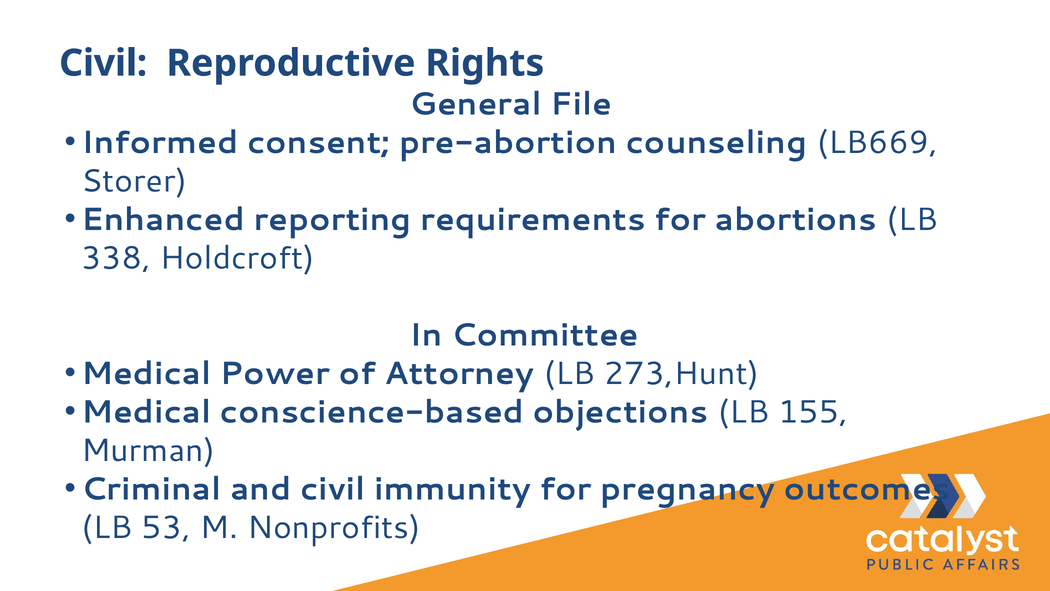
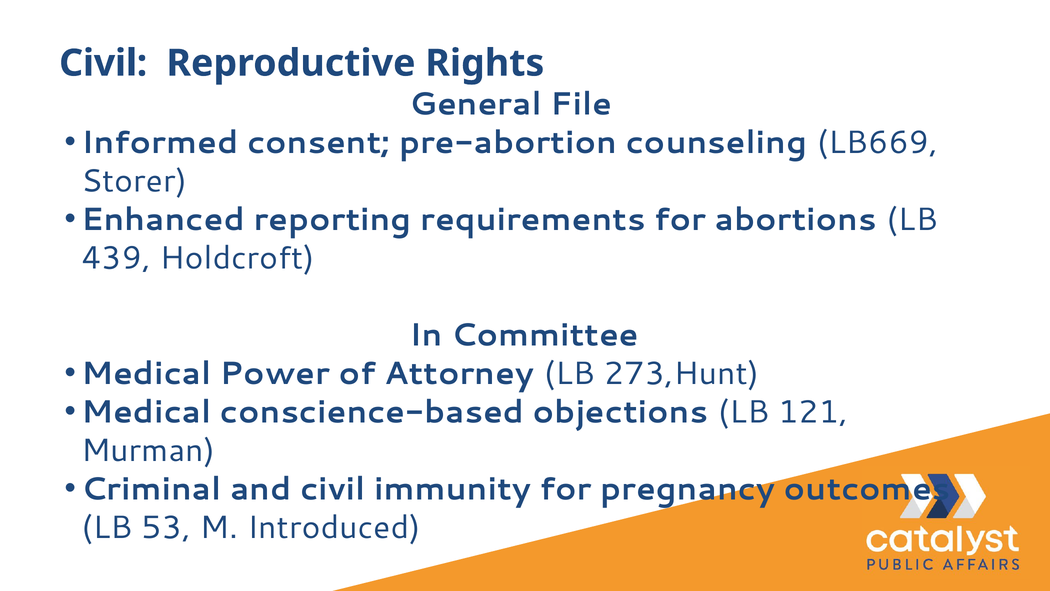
338: 338 -> 439
155: 155 -> 121
Nonprofits: Nonprofits -> Introduced
